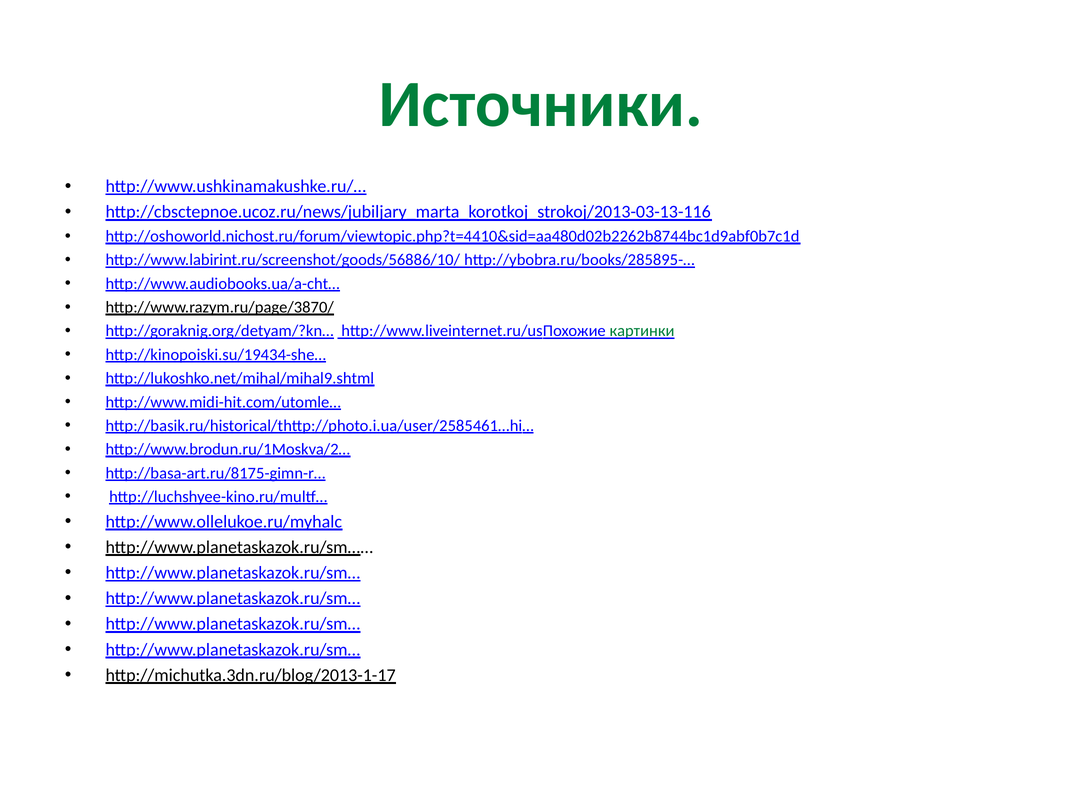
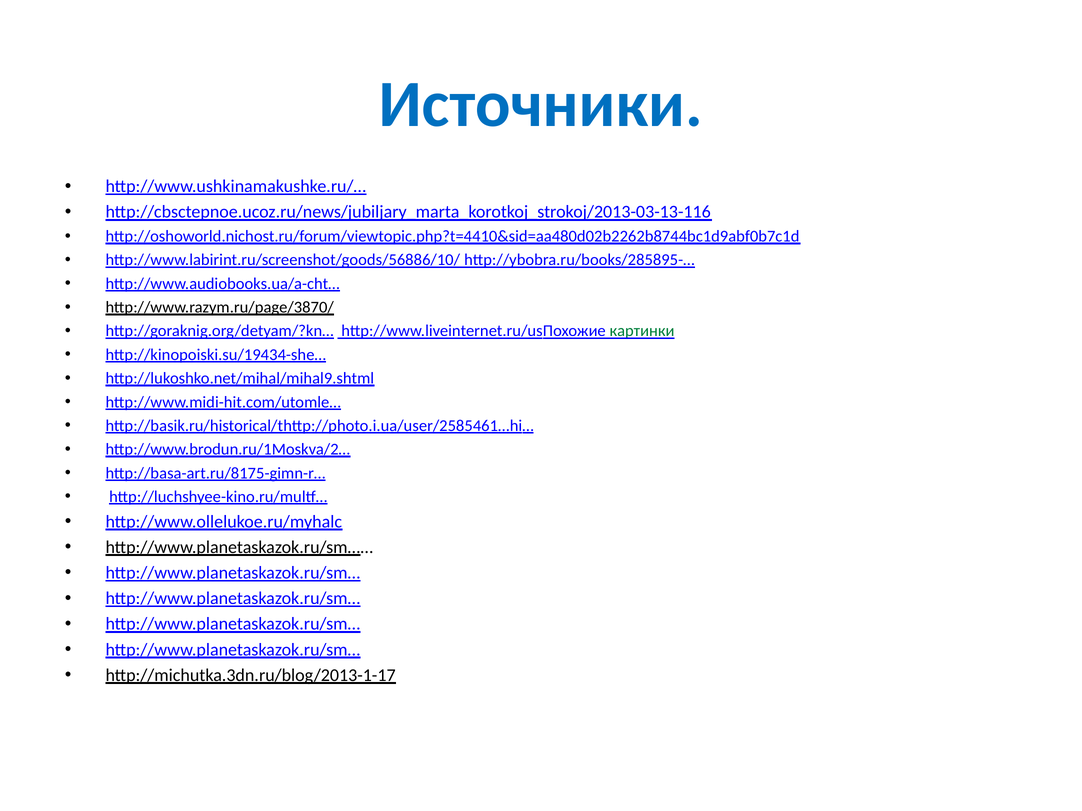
Источники colour: green -> blue
